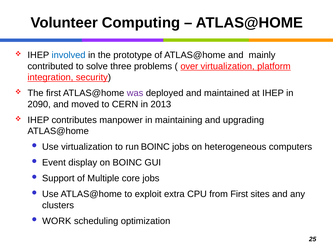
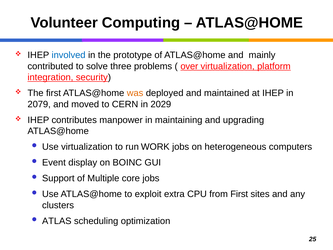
was colour: purple -> orange
2090: 2090 -> 2079
2013: 2013 -> 2029
run BOINC: BOINC -> WORK
WORK: WORK -> ATLAS
